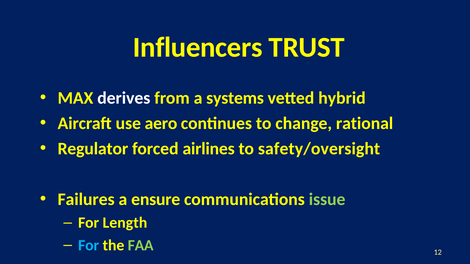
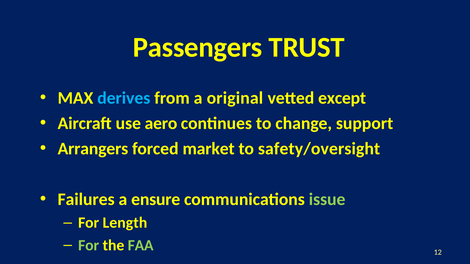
Influencers: Influencers -> Passengers
derives colour: white -> light blue
systems: systems -> original
hybrid: hybrid -> except
rational: rational -> support
Regulator: Regulator -> Arrangers
airlines: airlines -> market
For at (89, 246) colour: light blue -> light green
